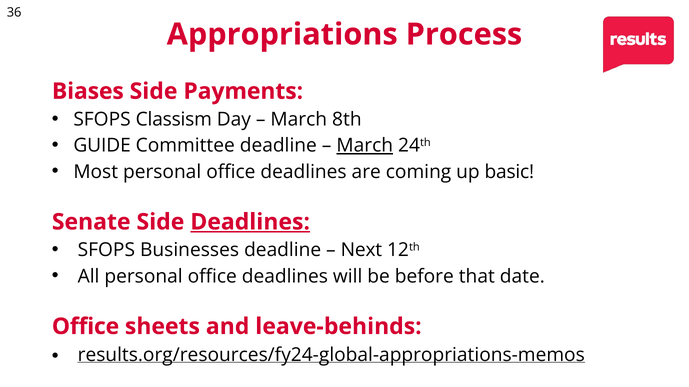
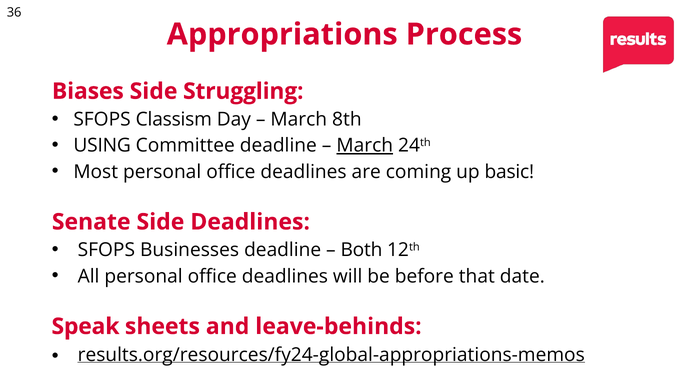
Payments: Payments -> Struggling
GUIDE: GUIDE -> USING
Deadlines at (250, 222) underline: present -> none
Next: Next -> Both
Office at (85, 327): Office -> Speak
